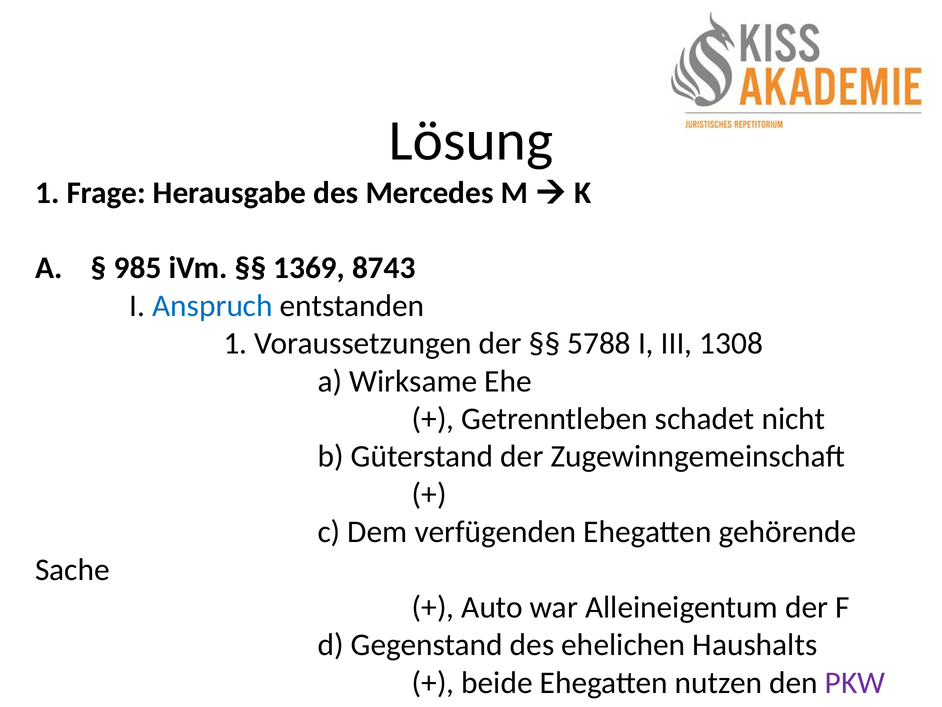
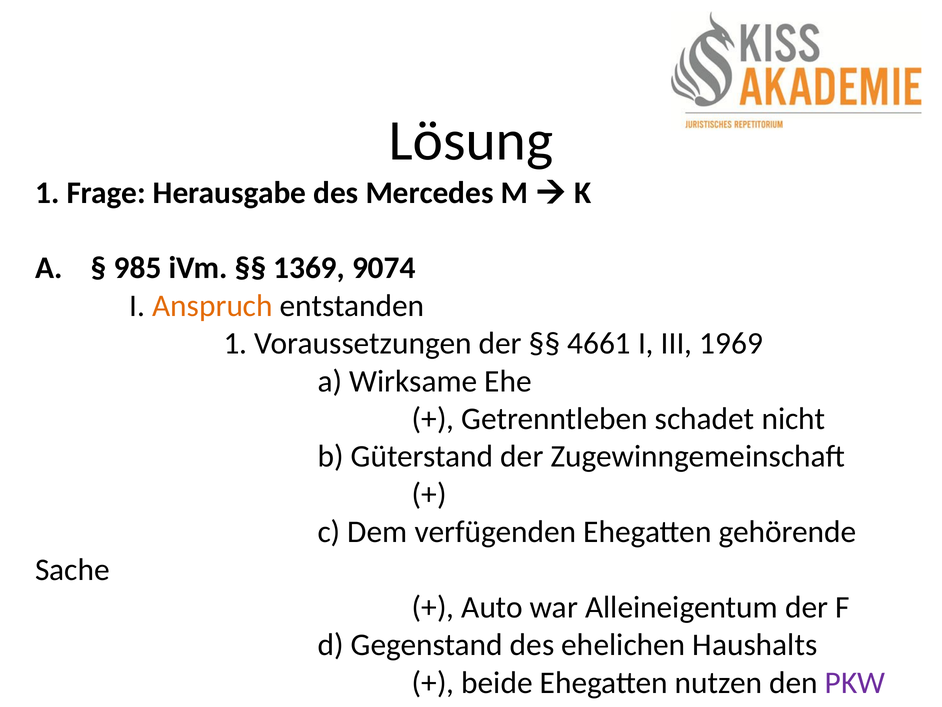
8743: 8743 -> 9074
Anspruch colour: blue -> orange
5788: 5788 -> 4661
1308: 1308 -> 1969
